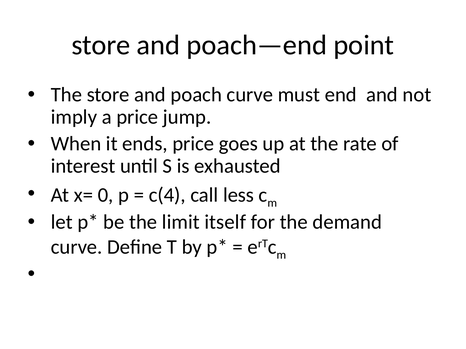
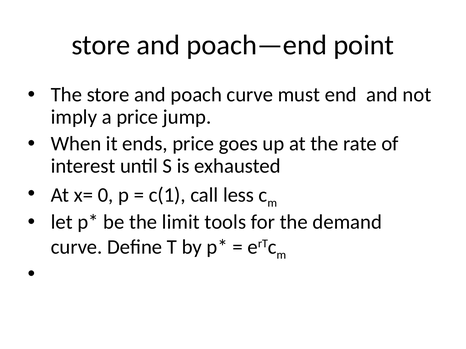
c(4: c(4 -> c(1
itself: itself -> tools
